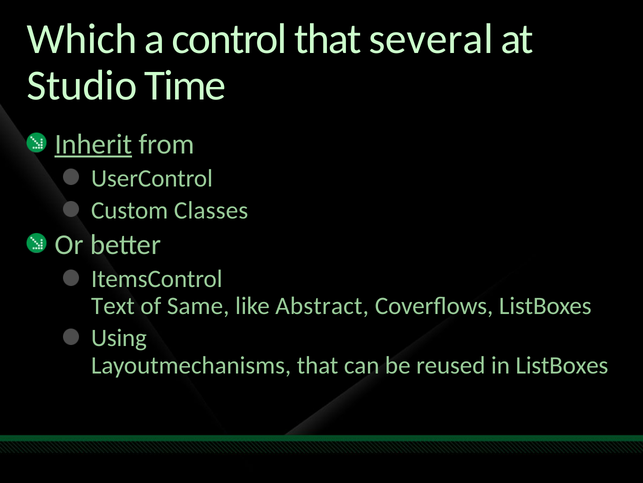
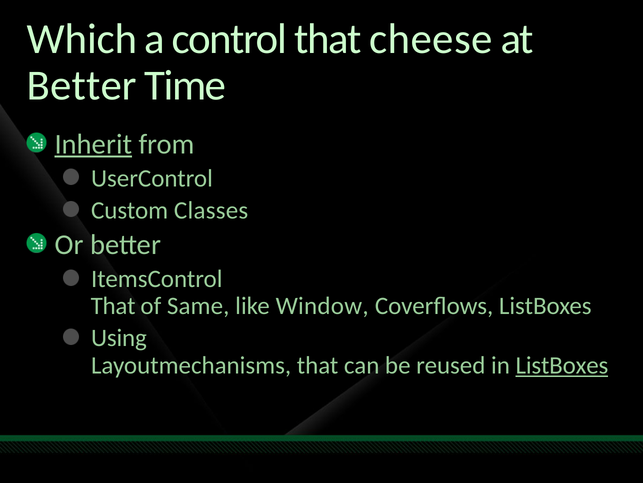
several: several -> cheese
Studio at (82, 85): Studio -> Better
Text at (113, 306): Text -> That
Abstract: Abstract -> Window
ListBoxes at (562, 365) underline: none -> present
